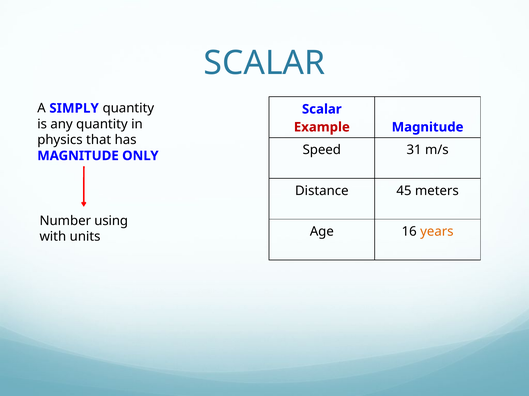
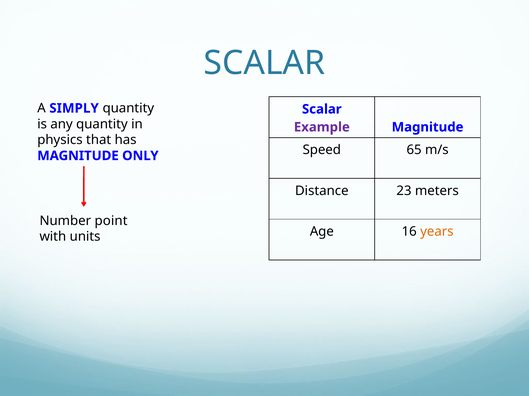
Example colour: red -> purple
31: 31 -> 65
45: 45 -> 23
using: using -> point
